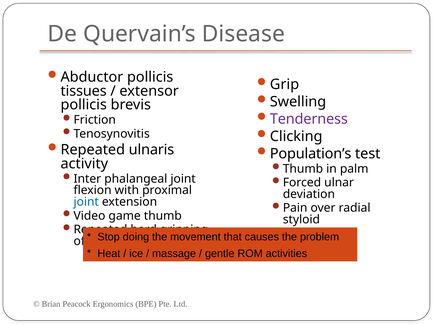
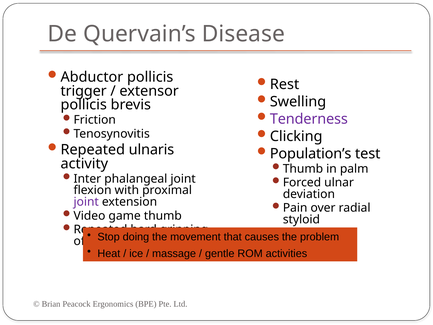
Grip: Grip -> Rest
tissues: tissues -> trigger
joint at (86, 202) colour: blue -> purple
